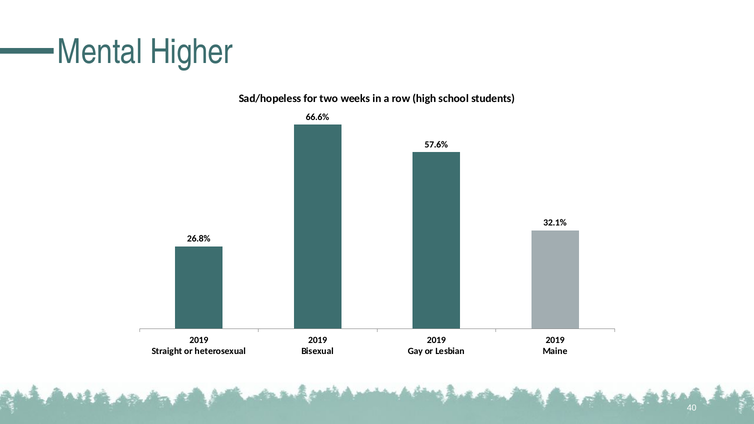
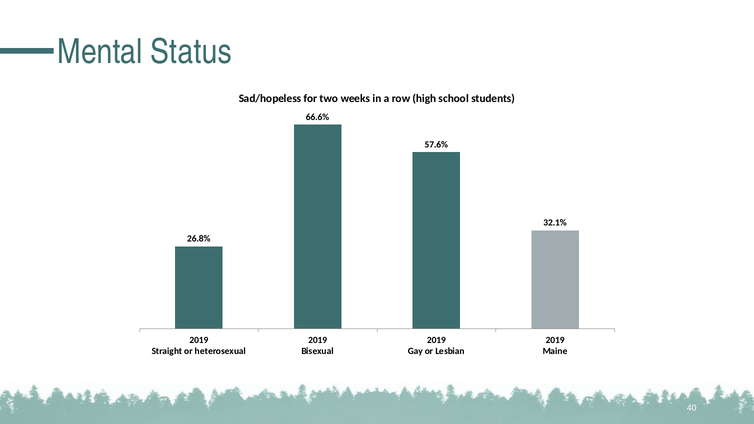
Higher: Higher -> Status
